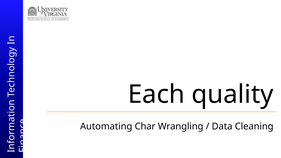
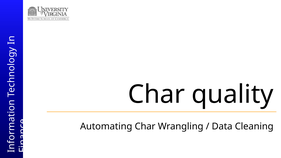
Each at (156, 94): Each -> Char
